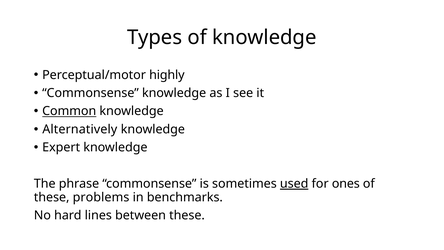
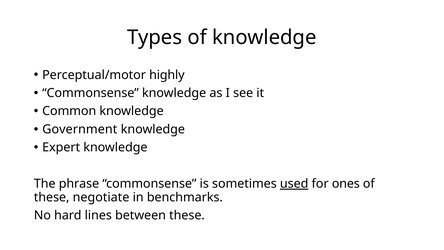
Common underline: present -> none
Alternatively: Alternatively -> Government
problems: problems -> negotiate
